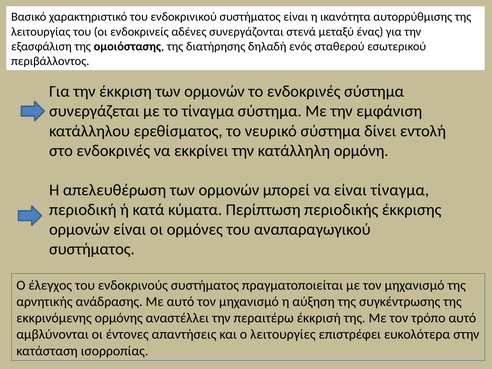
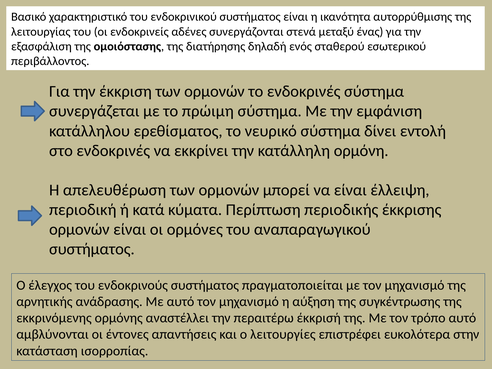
το τίναγμα: τίναγμα -> πρώιμη
είναι τίναγμα: τίναγμα -> έλλειψη
